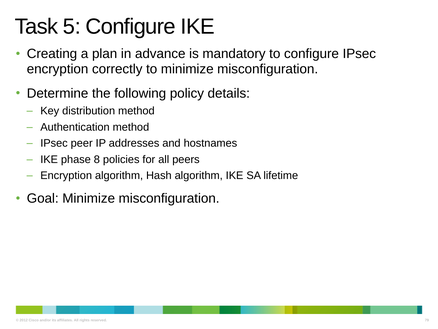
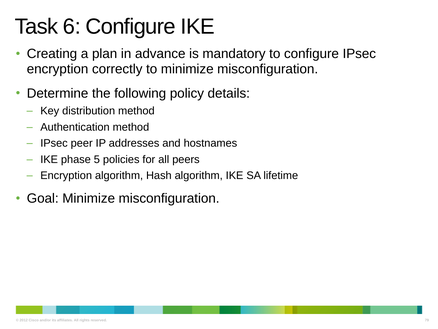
5: 5 -> 6
8: 8 -> 5
